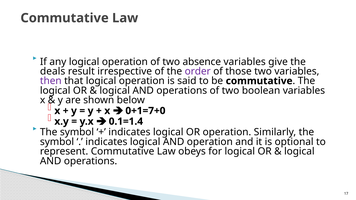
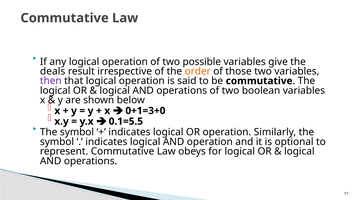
absence: absence -> possible
order colour: purple -> orange
0+1=7+0: 0+1=7+0 -> 0+1=3+0
0.1=1.4: 0.1=1.4 -> 0.1=5.5
